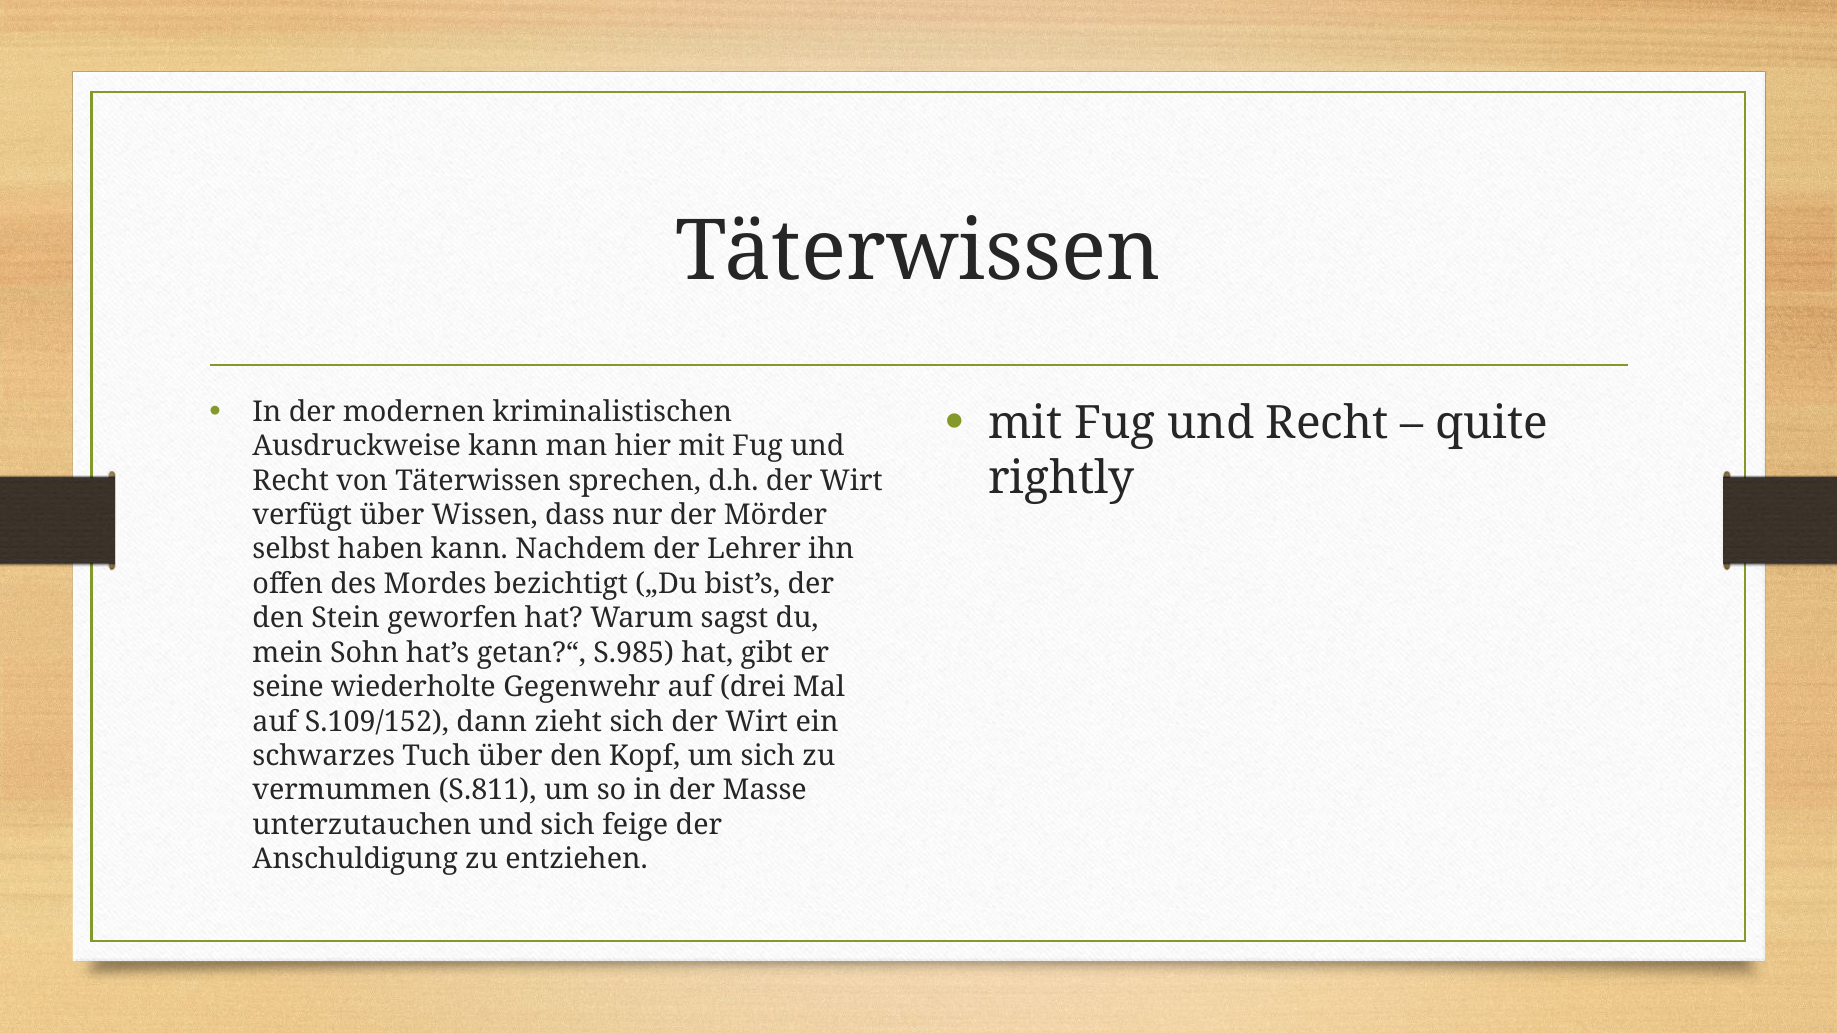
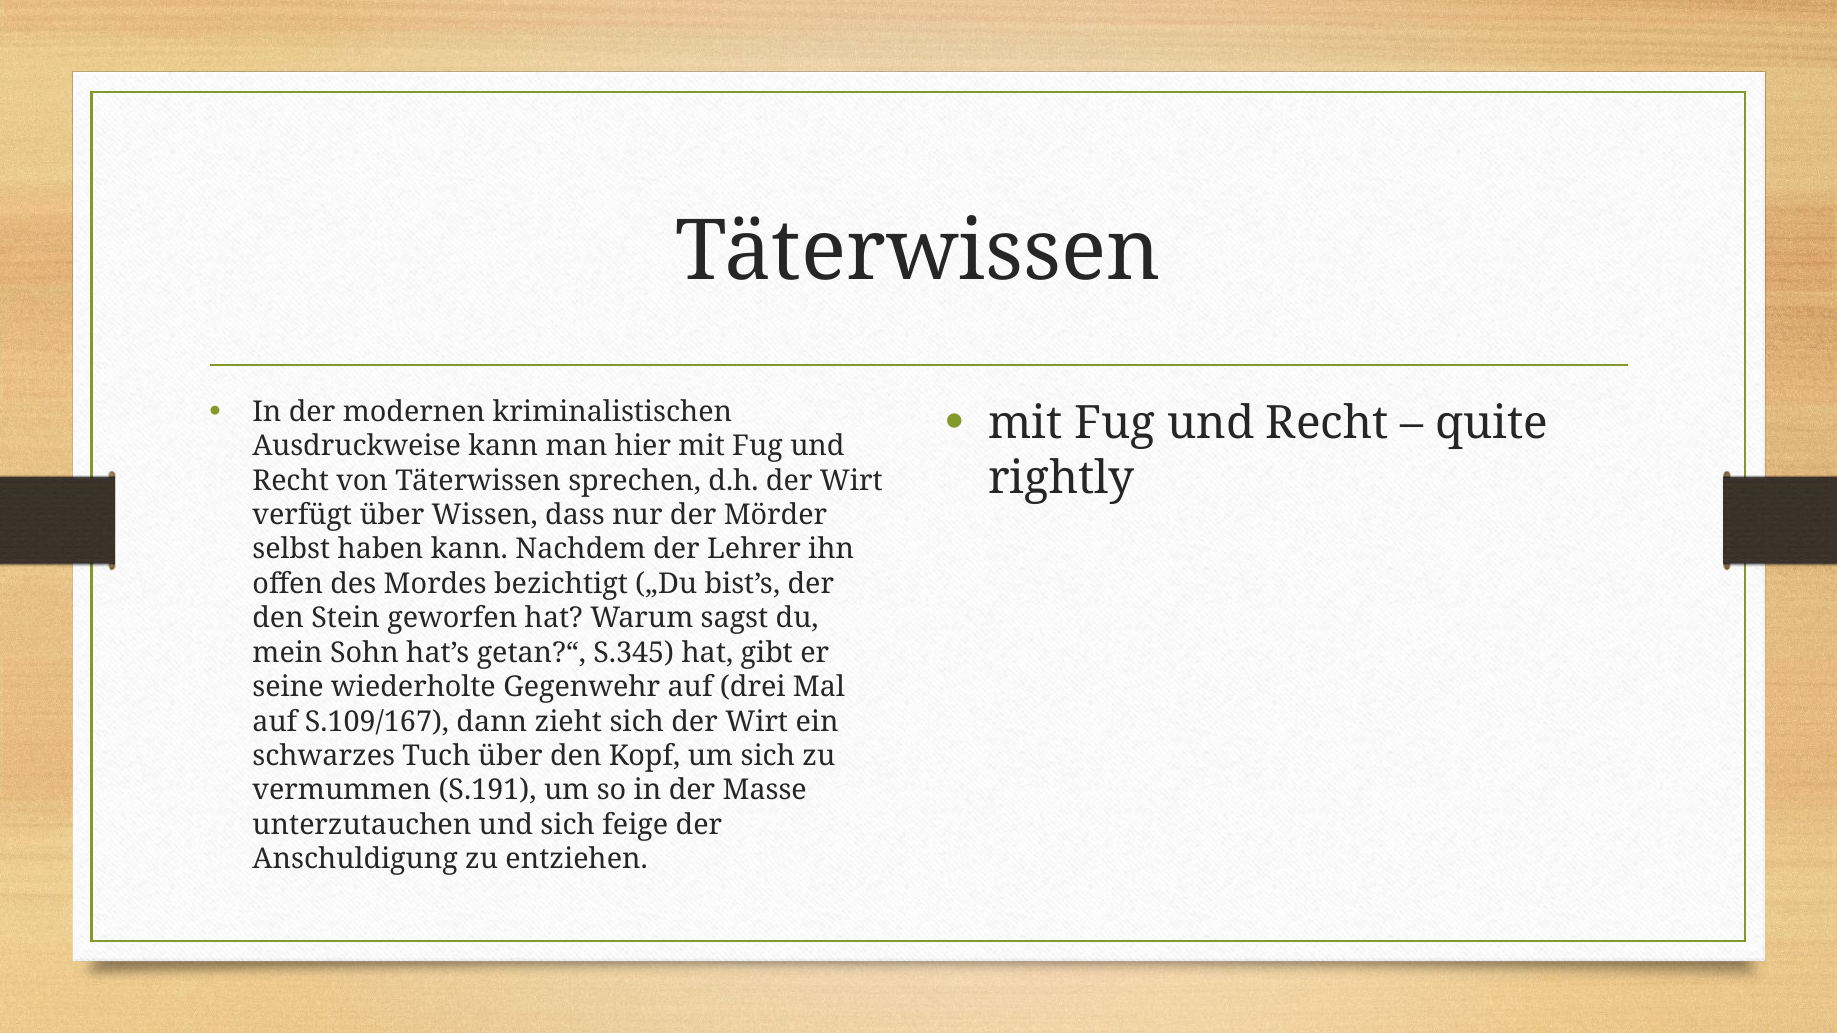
S.985: S.985 -> S.345
S.109/152: S.109/152 -> S.109/167
S.811: S.811 -> S.191
